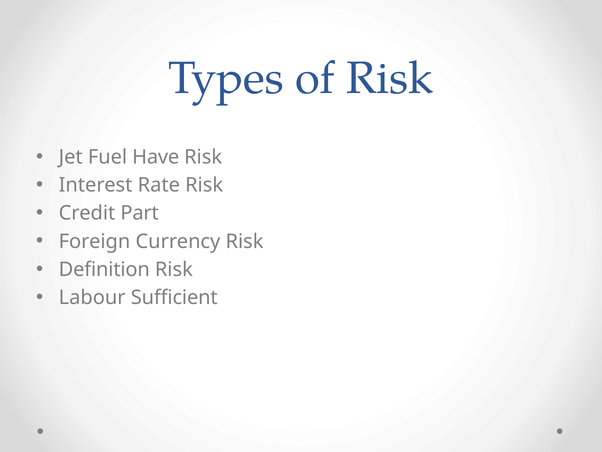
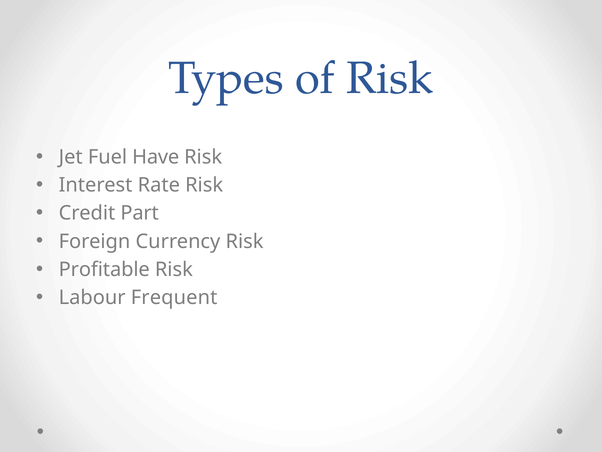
Definition: Definition -> Profitable
Sufficient: Sufficient -> Frequent
